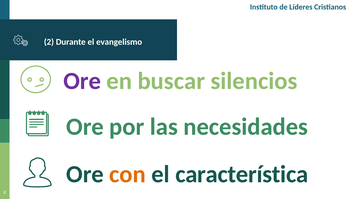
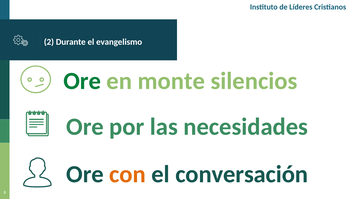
Ore at (82, 81) colour: purple -> green
buscar: buscar -> monte
característica: característica -> conversación
